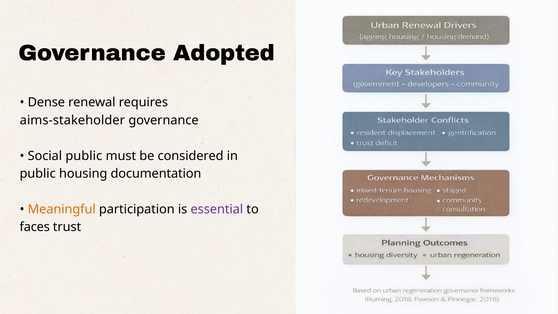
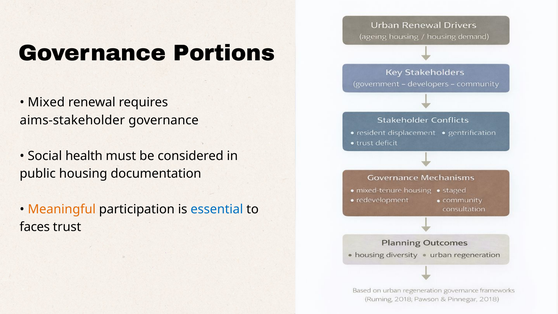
Adopted: Adopted -> Portions
Dense: Dense -> Mixed
Social public: public -> health
essential colour: purple -> blue
